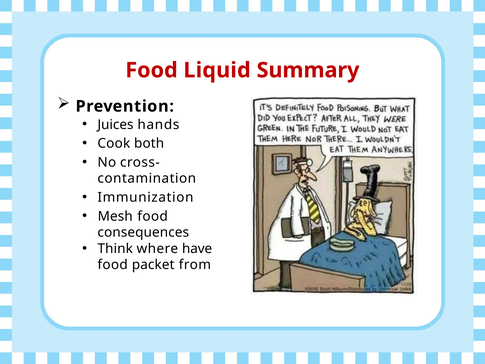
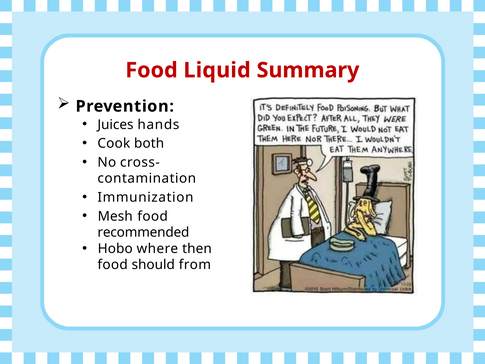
consequences: consequences -> recommended
Think: Think -> Hobo
have: have -> then
packet: packet -> should
